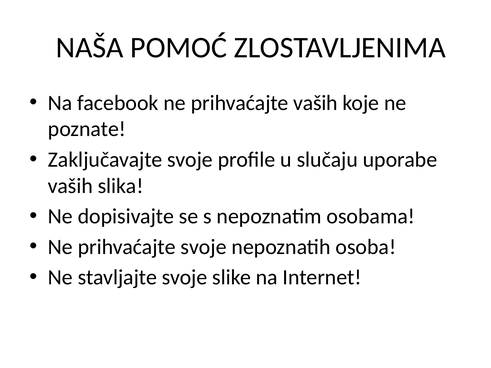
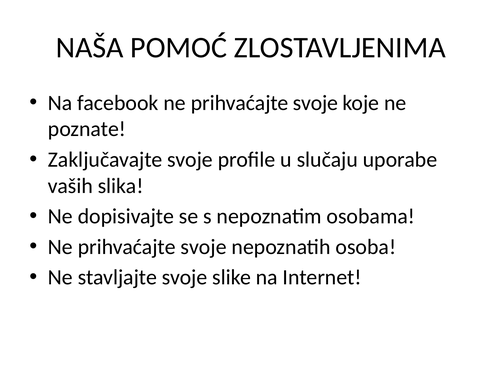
facebook ne prihvaćajte vaših: vaših -> svoje
